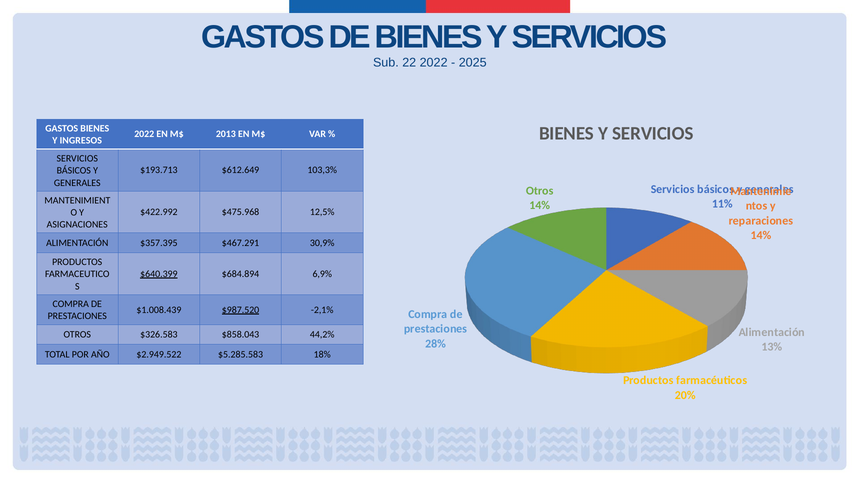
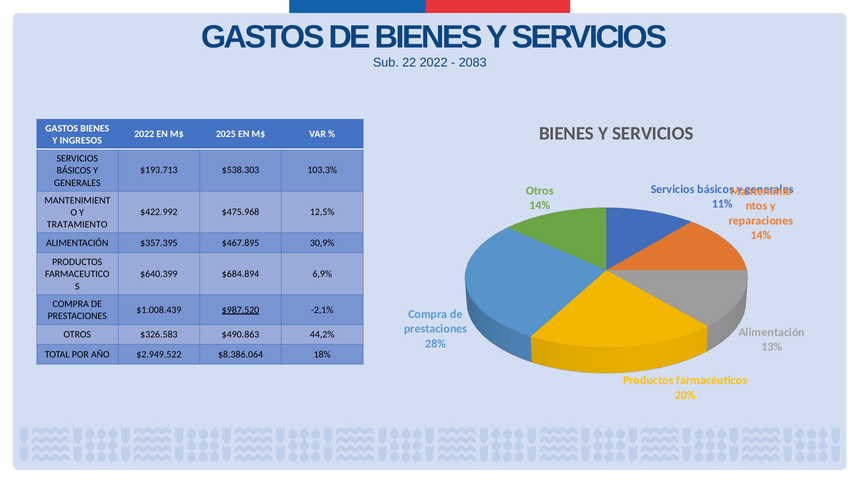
2025: 2025 -> 2083
2013: 2013 -> 2025
$612.649: $612.649 -> $538.303
ASIGNACIONES: ASIGNACIONES -> TRATAMIENTO
$467.291: $467.291 -> $467.895
$640.399 underline: present -> none
$858.043: $858.043 -> $490.863
$5.285.583: $5.285.583 -> $8.386.064
